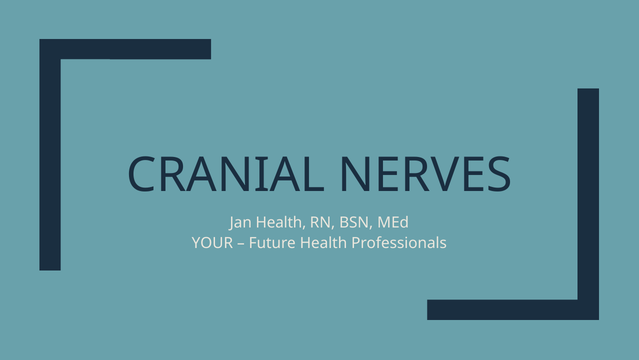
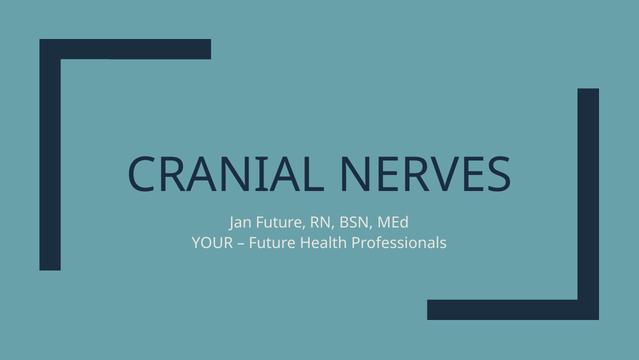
Jan Health: Health -> Future
